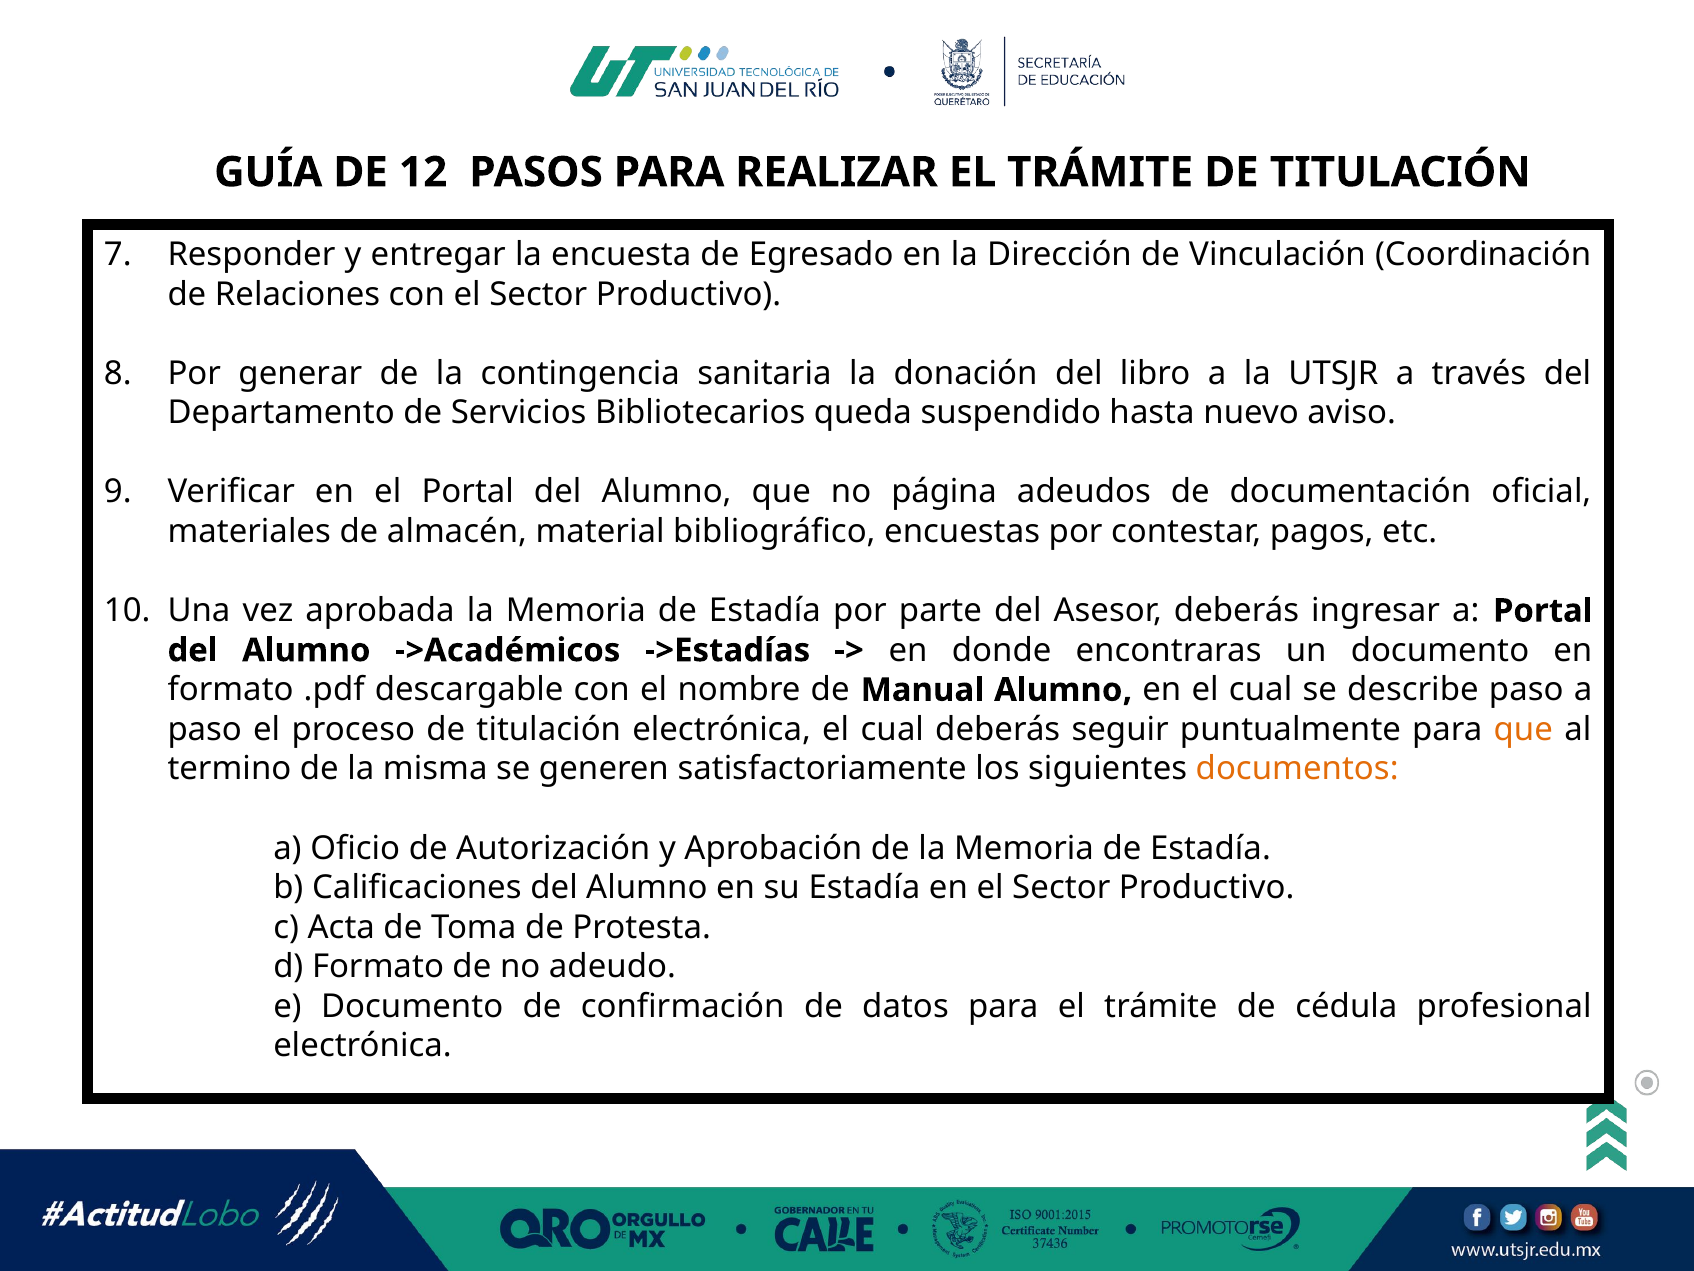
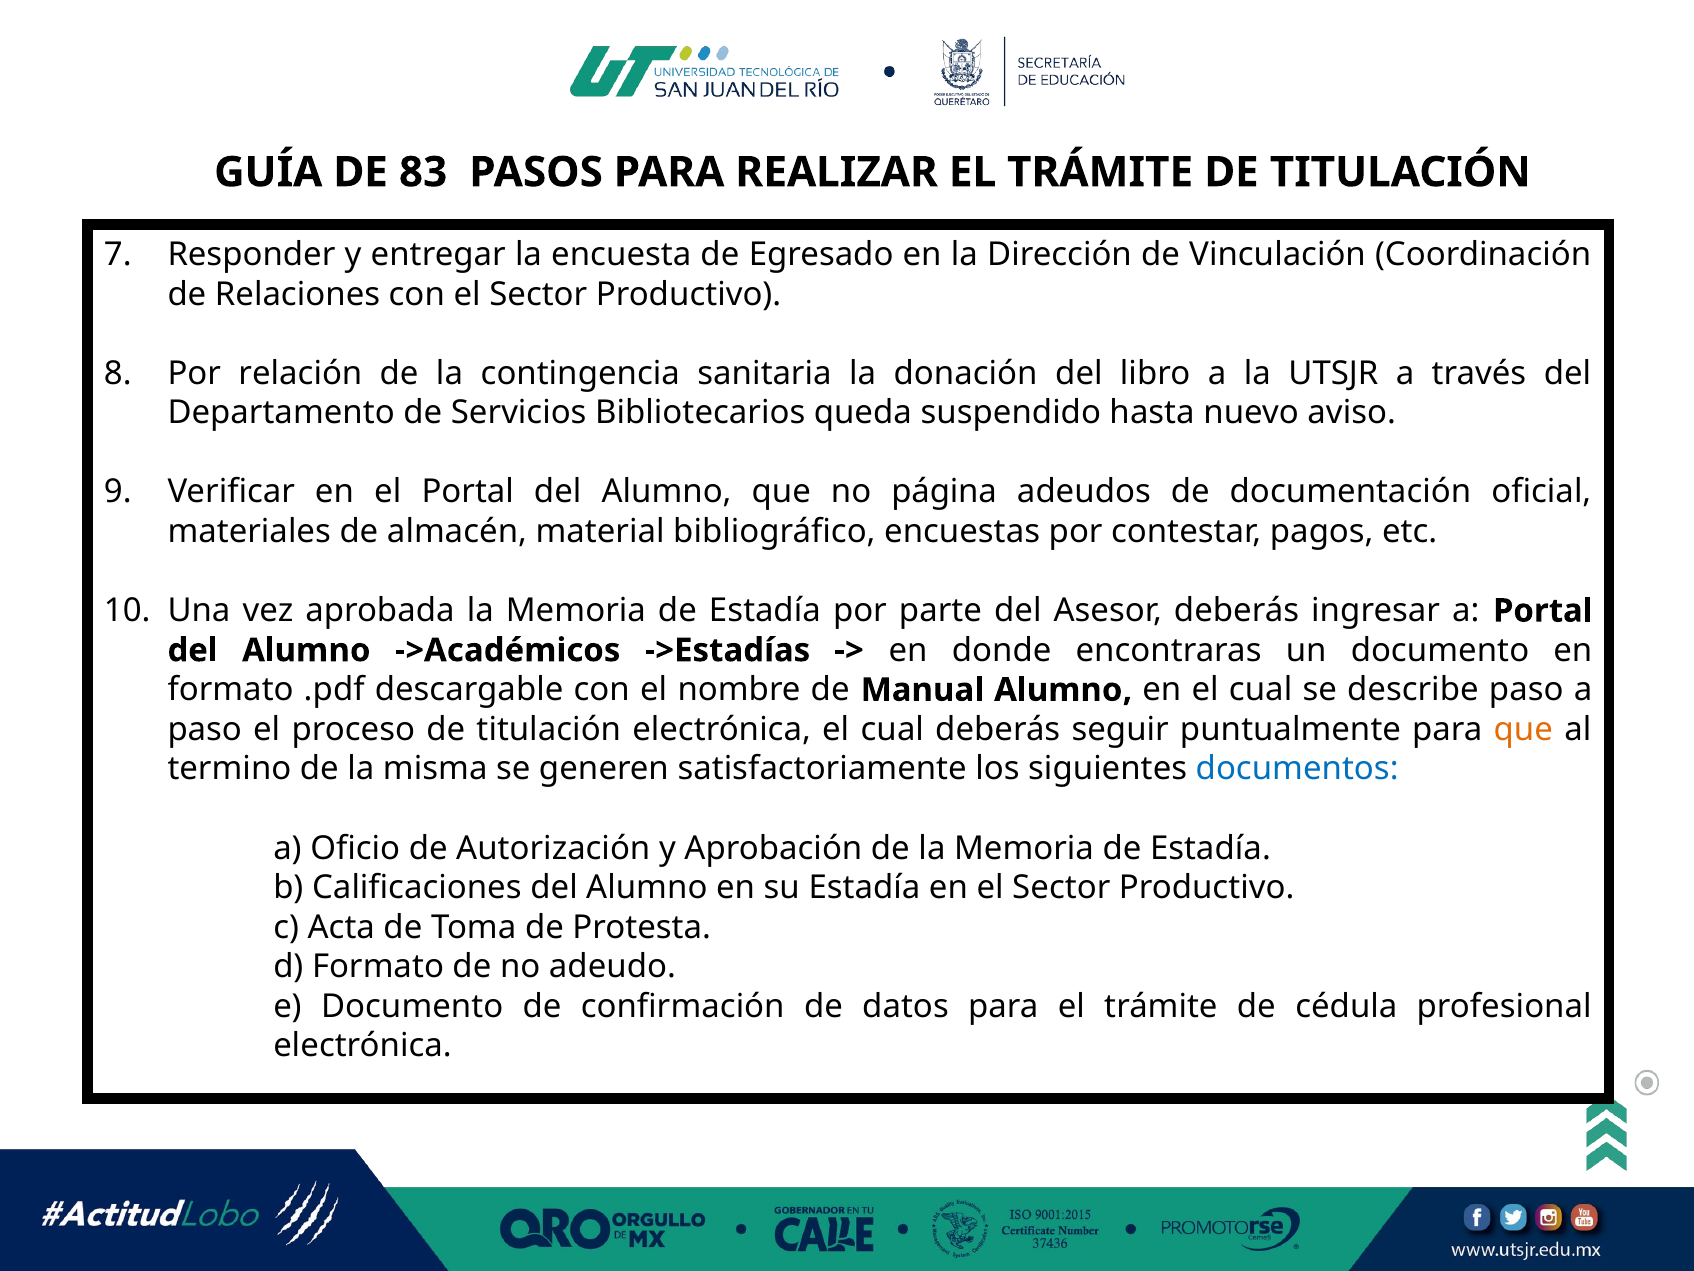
12: 12 -> 83
generar: generar -> relación
documentos colour: orange -> blue
